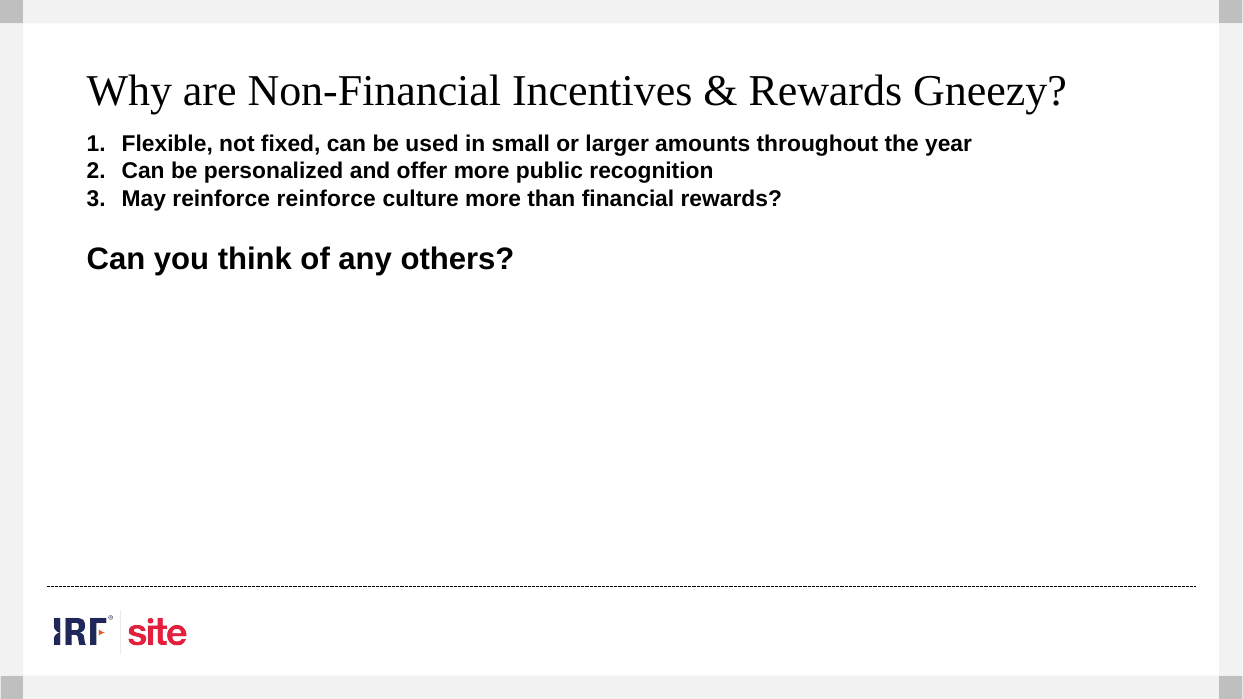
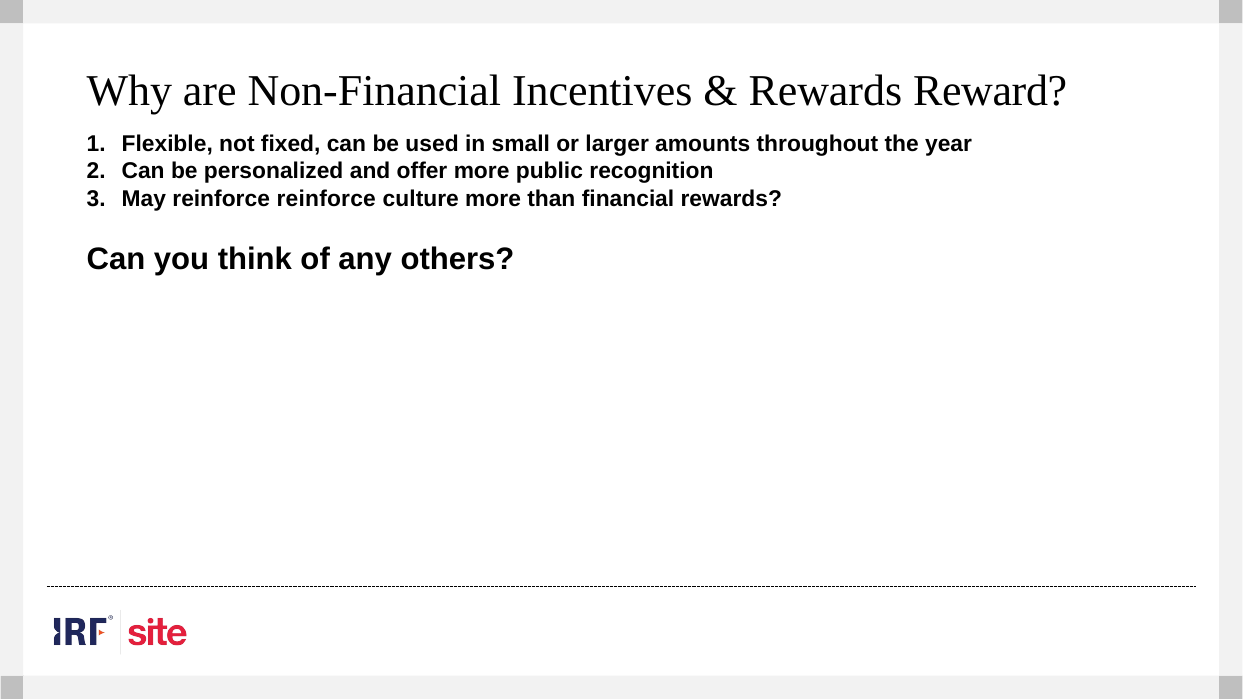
Gneezy: Gneezy -> Reward
